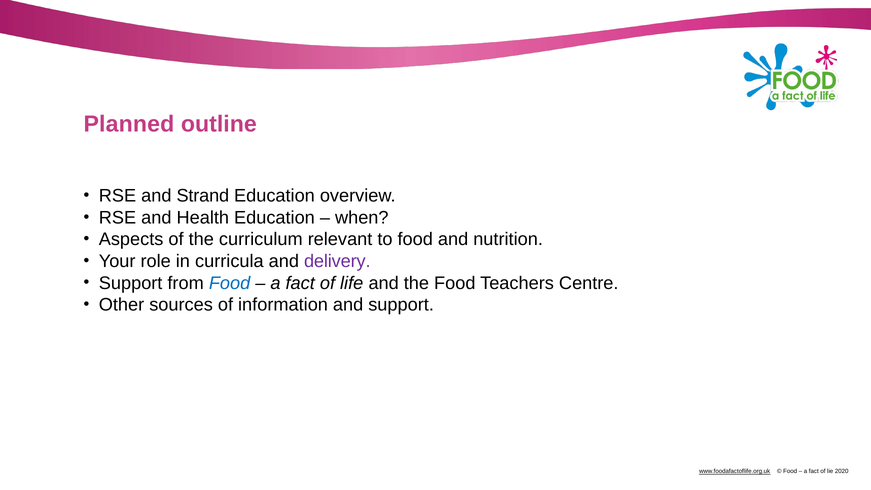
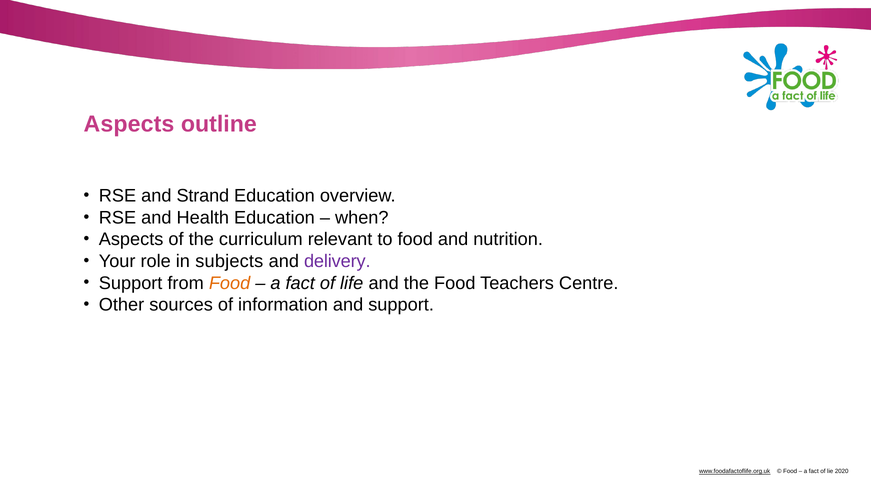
Planned at (129, 124): Planned -> Aspects
curricula: curricula -> subjects
Food at (230, 283) colour: blue -> orange
